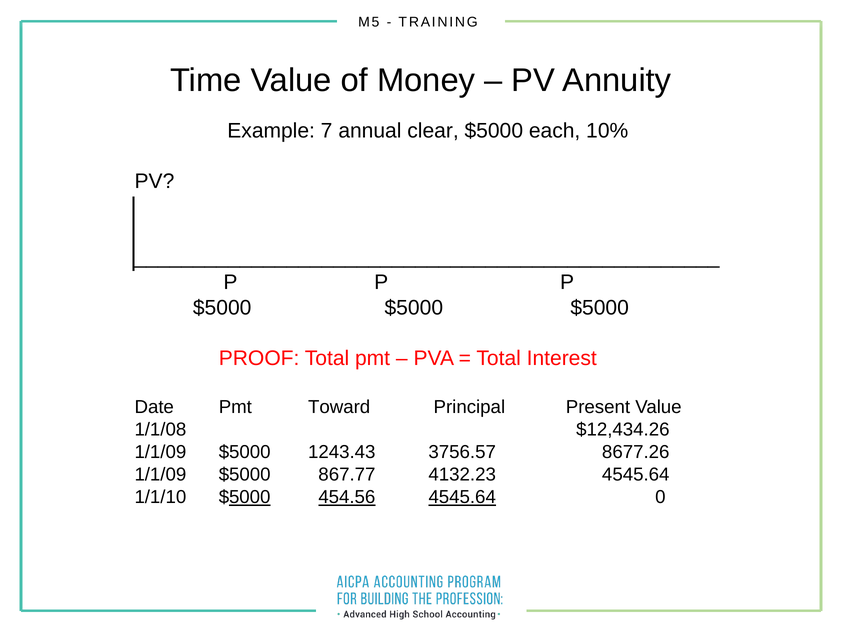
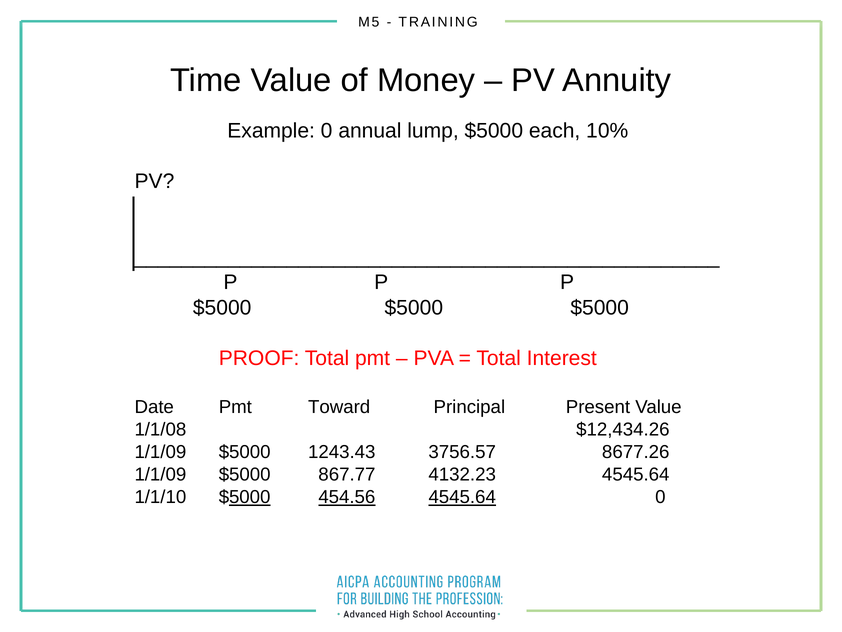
Example 7: 7 -> 0
clear: clear -> lump
